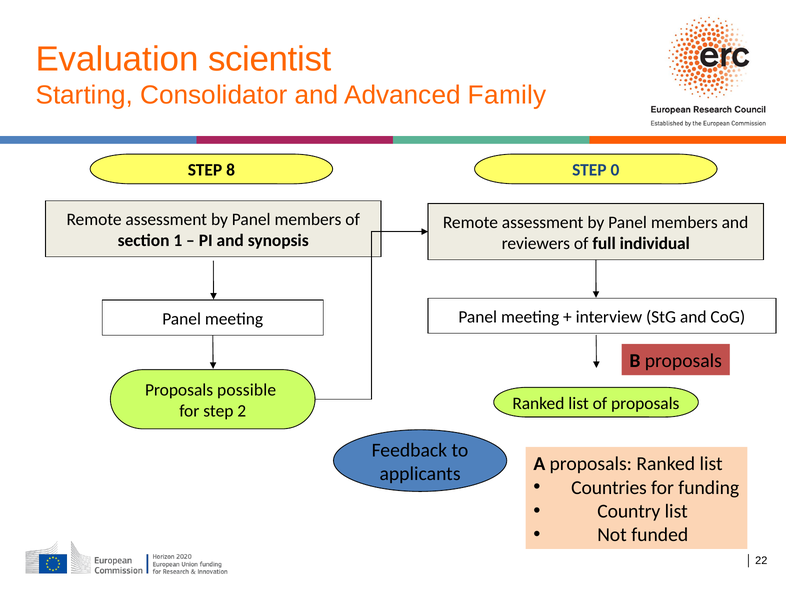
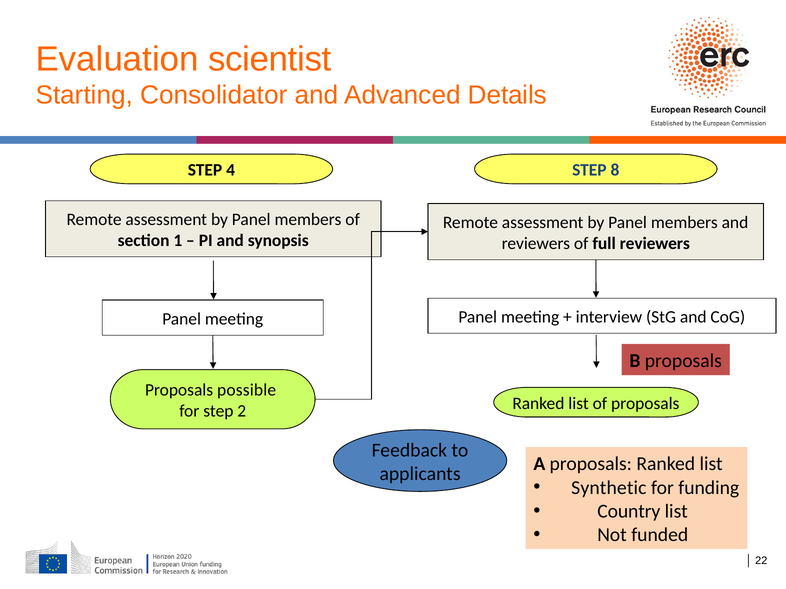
Family: Family -> Details
8: 8 -> 4
0: 0 -> 8
full individual: individual -> reviewers
Countries: Countries -> Synthetic
